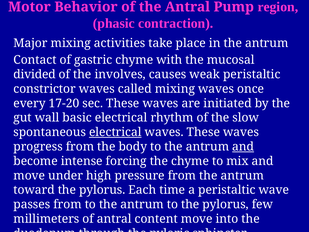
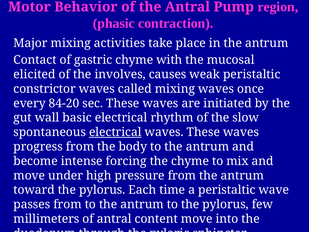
divided: divided -> elicited
17-20: 17-20 -> 84-20
and at (243, 146) underline: present -> none
